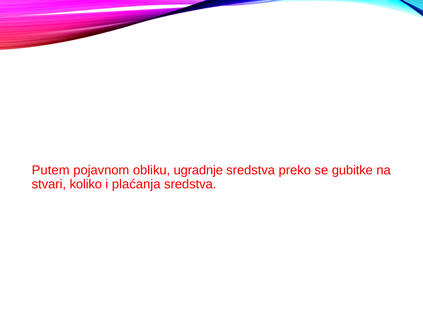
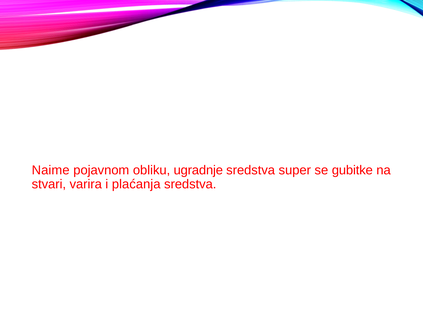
Putem: Putem -> Naime
preko: preko -> super
koliko: koliko -> varira
